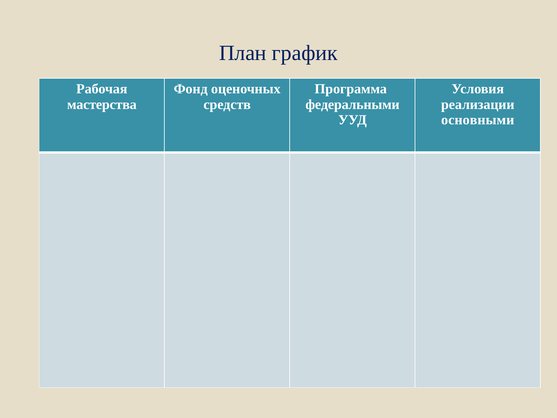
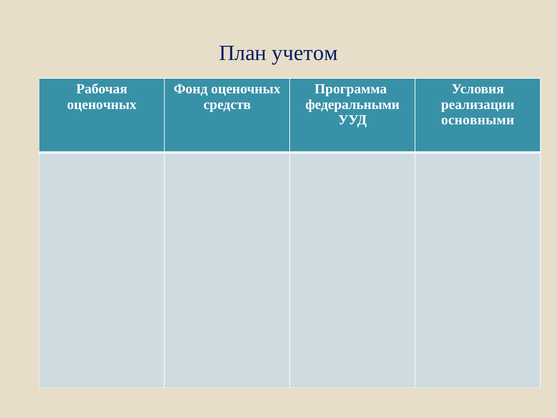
график: график -> учетом
мастерства at (102, 104): мастерства -> оценочных
